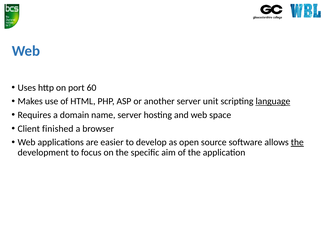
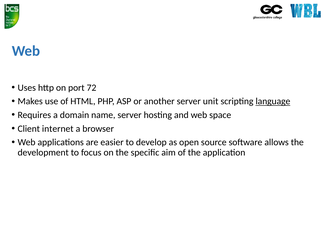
60: 60 -> 72
finished: finished -> internet
the at (297, 142) underline: present -> none
